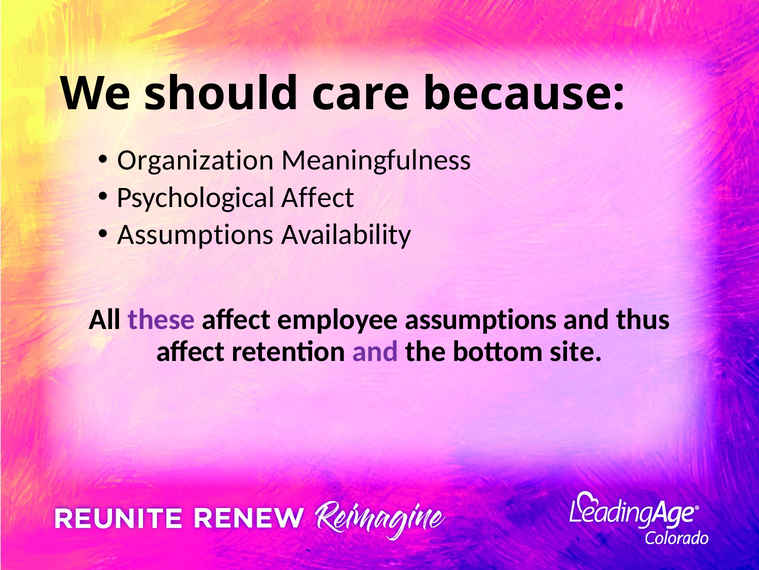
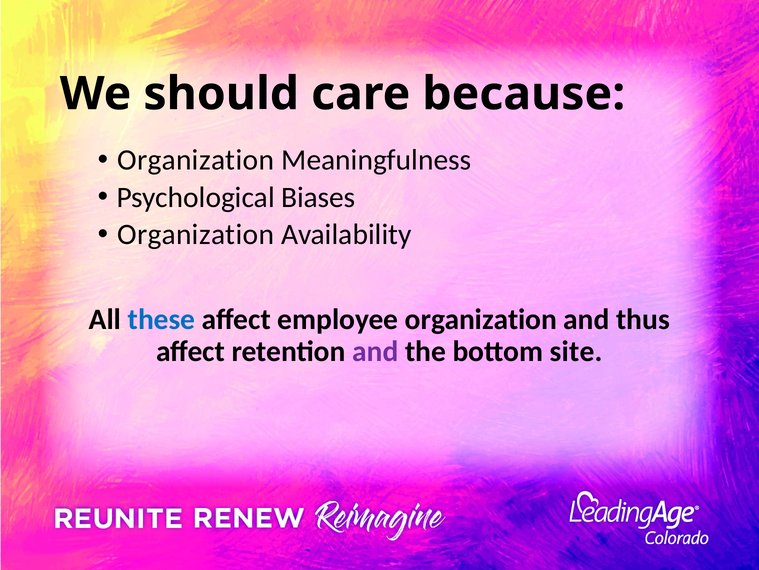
Psychological Affect: Affect -> Biases
Assumptions at (196, 234): Assumptions -> Organization
these colour: purple -> blue
employee assumptions: assumptions -> organization
